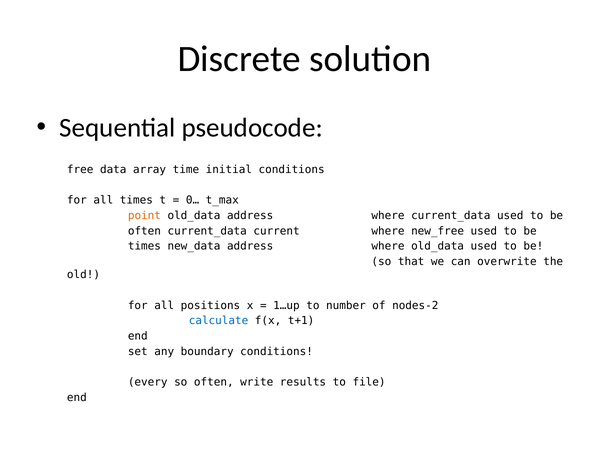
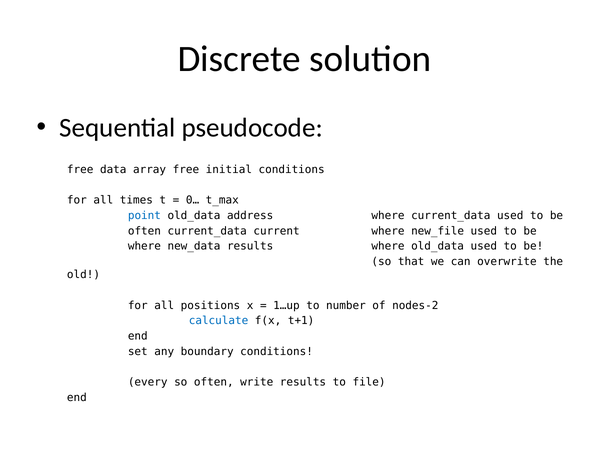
array time: time -> free
point colour: orange -> blue
new_free: new_free -> new_file
times at (144, 246): times -> where
new_data address: address -> results
